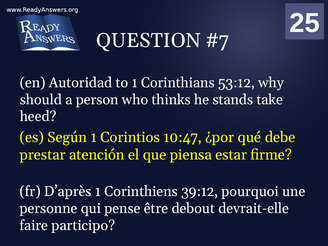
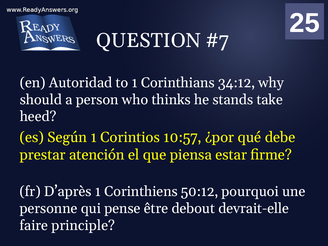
53:12: 53:12 -> 34:12
10:47: 10:47 -> 10:57
39:12: 39:12 -> 50:12
participo: participo -> principle
